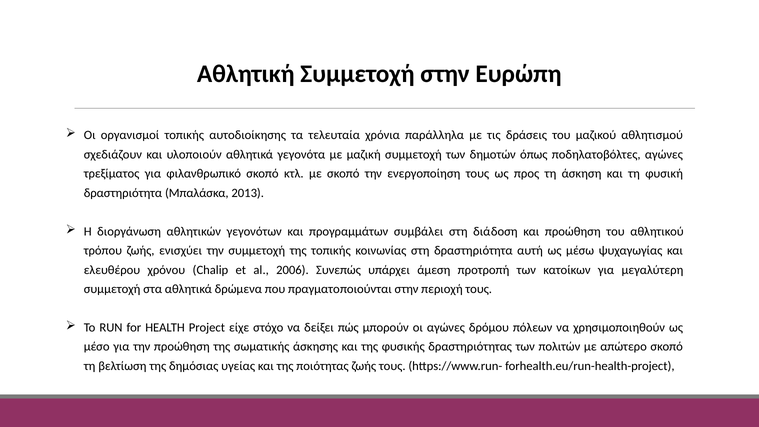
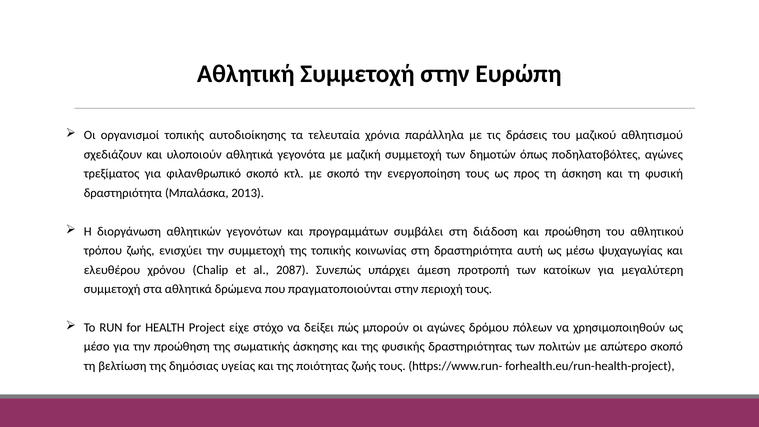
2006: 2006 -> 2087
